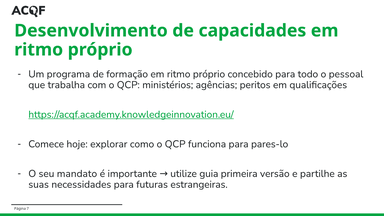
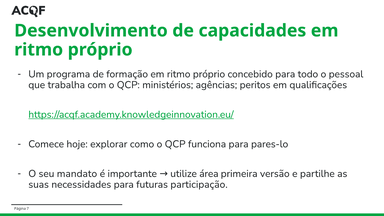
guia: guia -> área
estrangeiras: estrangeiras -> participação
